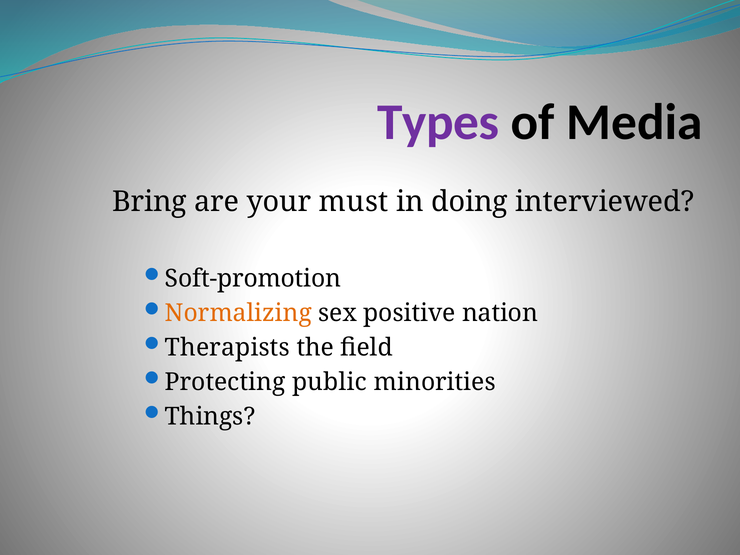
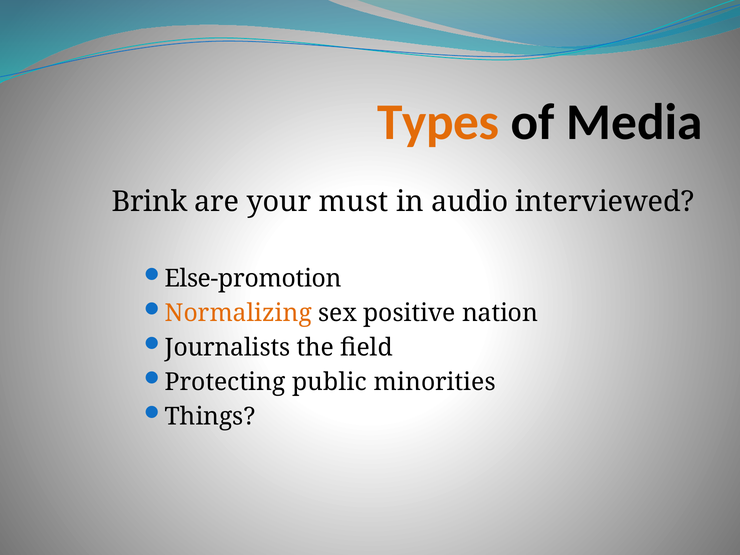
Types colour: purple -> orange
Bring: Bring -> Brink
doing: doing -> audio
Soft-promotion: Soft-promotion -> Else-promotion
Therapists: Therapists -> Journalists
